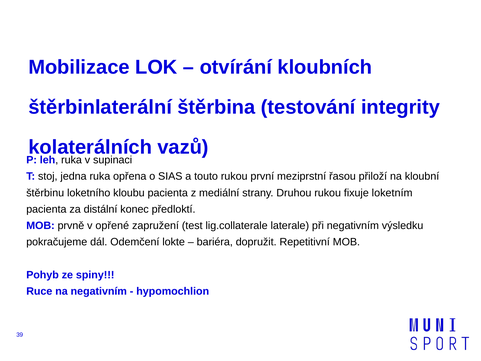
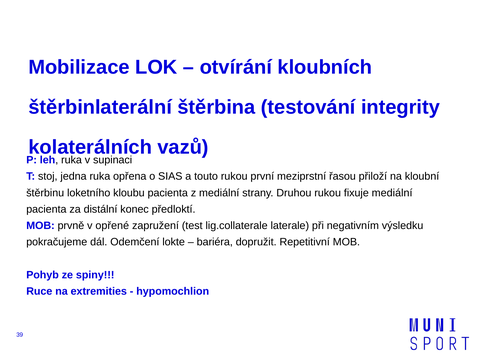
fixuje loketním: loketním -> mediální
na negativním: negativním -> extremities
